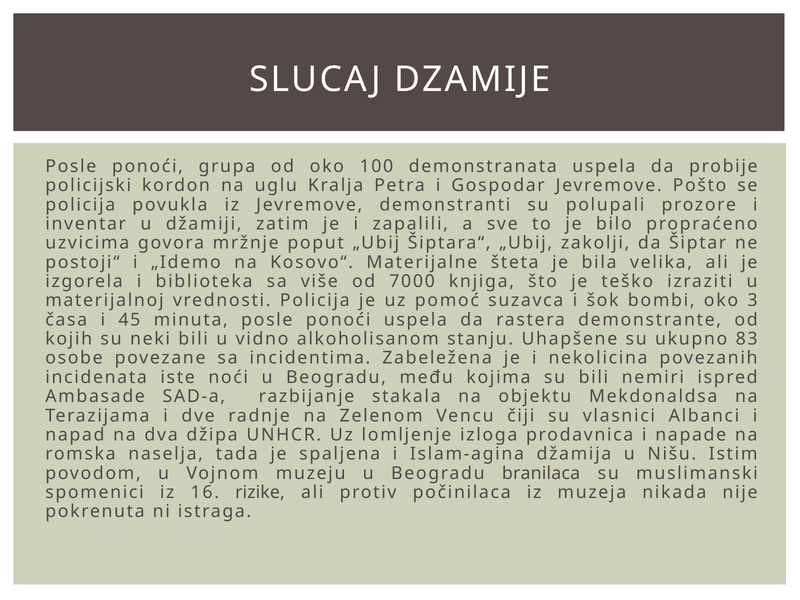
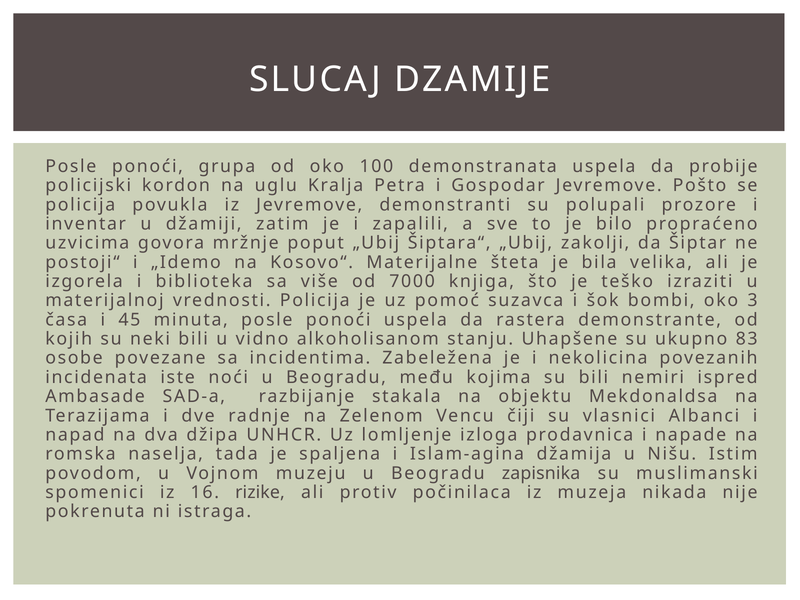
branilaca: branilaca -> zapisnika
